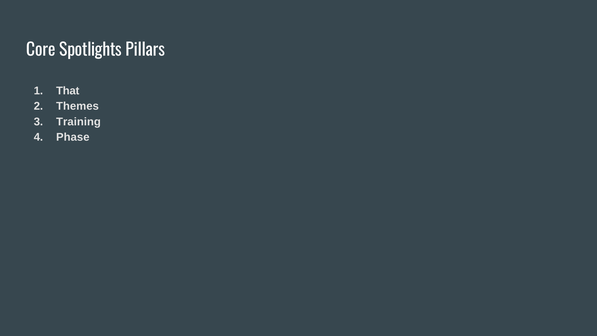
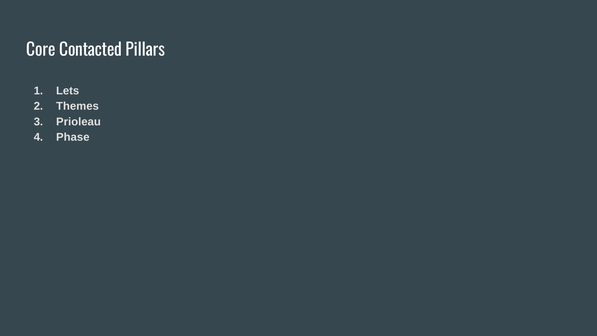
Spotlights: Spotlights -> Contacted
That: That -> Lets
Training: Training -> Prioleau
